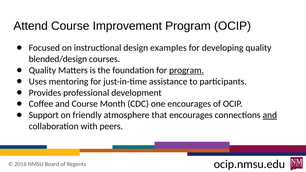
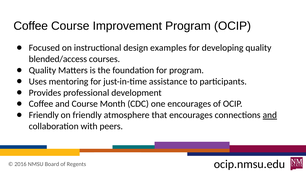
Attend at (31, 26): Attend -> Coffee
blended/design: blended/design -> blended/access
program at (186, 70) underline: present -> none
Support at (44, 115): Support -> Friendly
